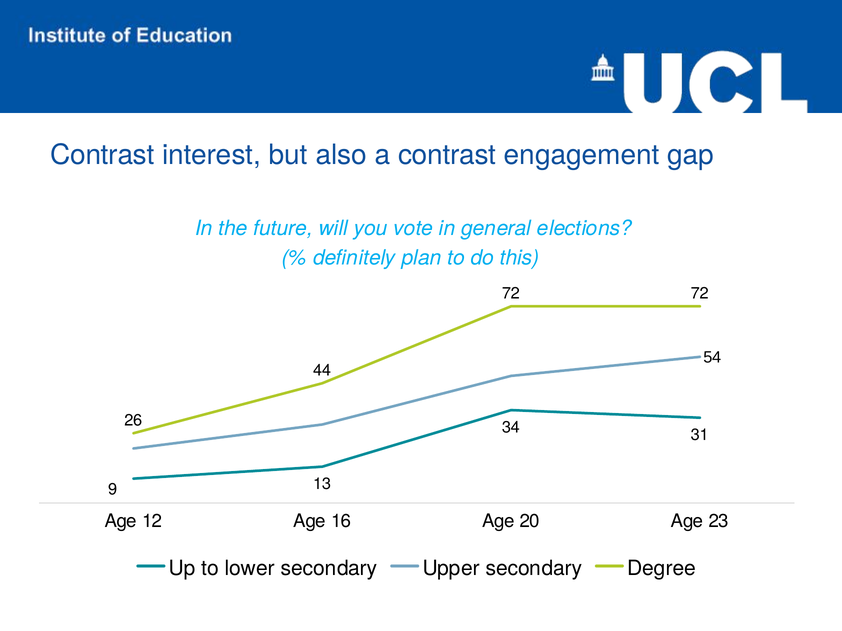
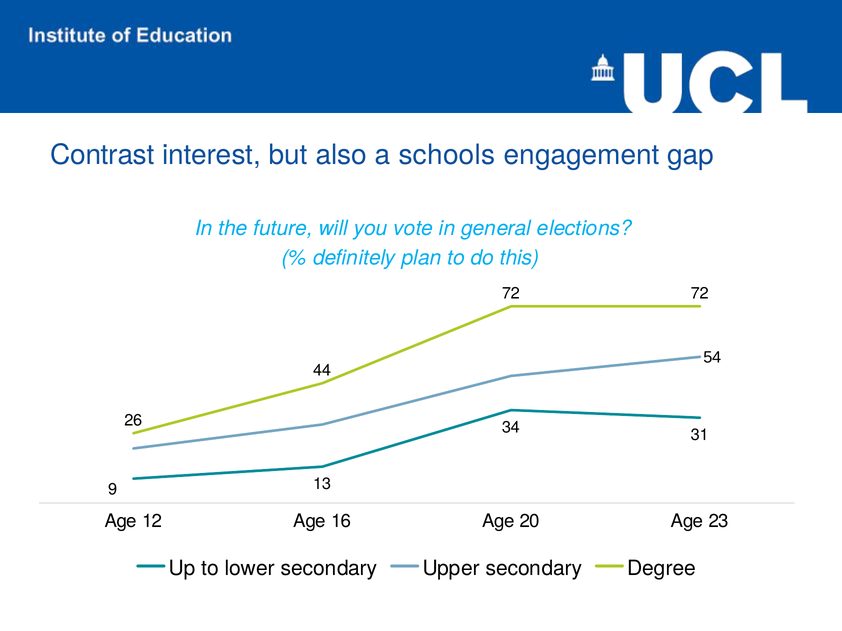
a contrast: contrast -> schools
